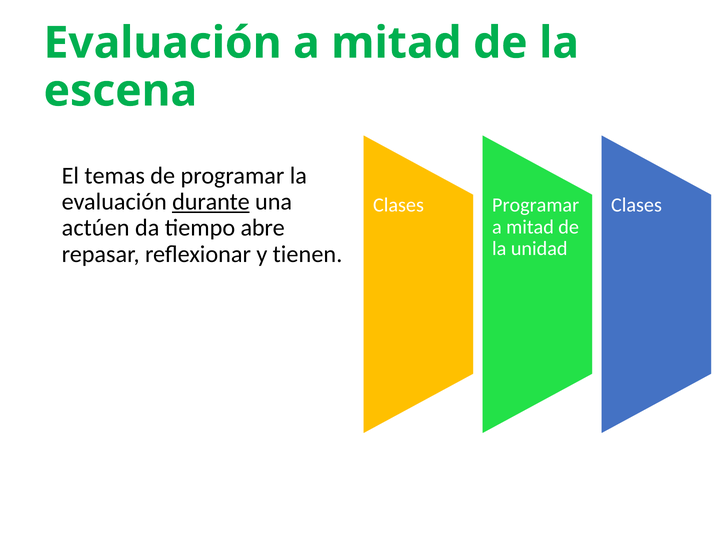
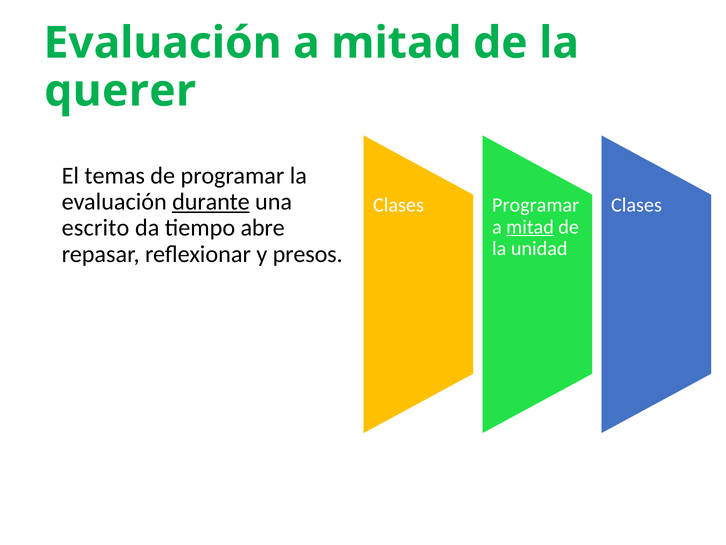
escena: escena -> querer
actúen: actúen -> escrito
mitad at (530, 227) underline: none -> present
tienen: tienen -> presos
